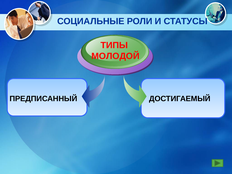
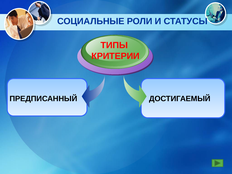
МОЛОДОЙ: МОЛОДОЙ -> КРИТЕРИИ
